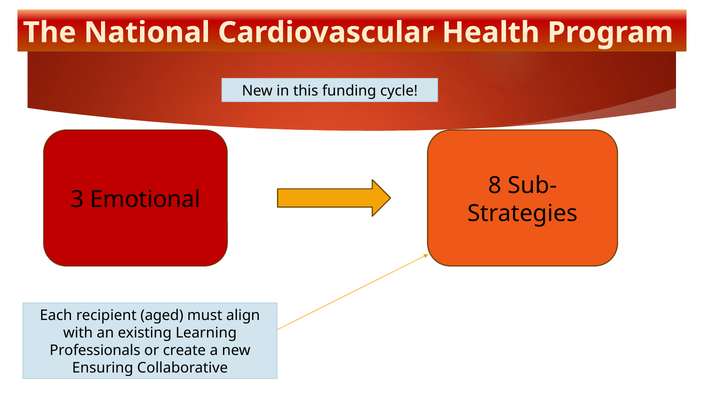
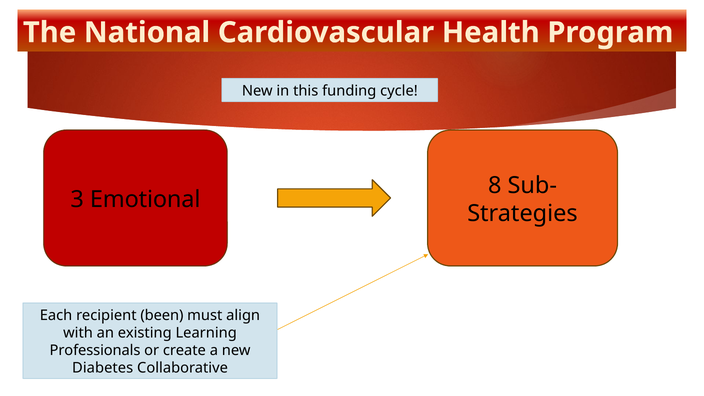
aged: aged -> been
Ensuring: Ensuring -> Diabetes
